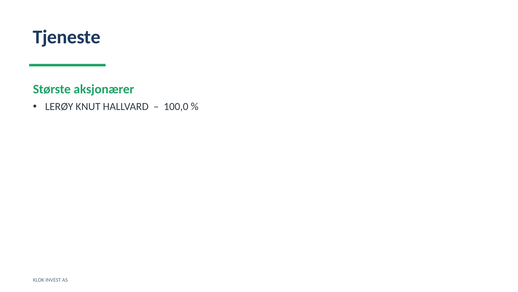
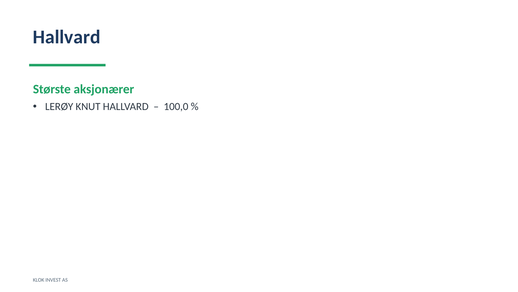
Tjeneste at (67, 37): Tjeneste -> Hallvard
